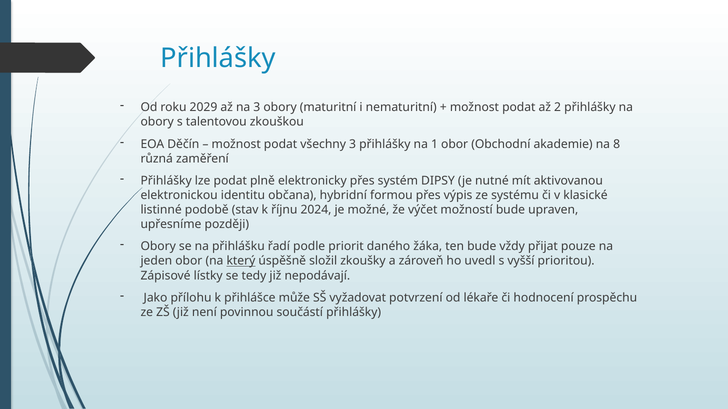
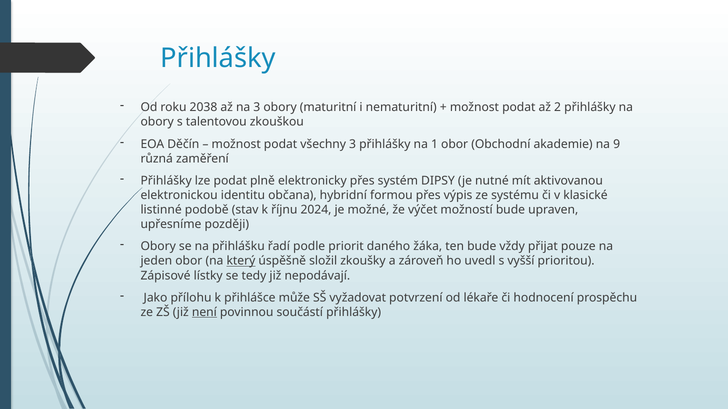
2029: 2029 -> 2038
8: 8 -> 9
není underline: none -> present
